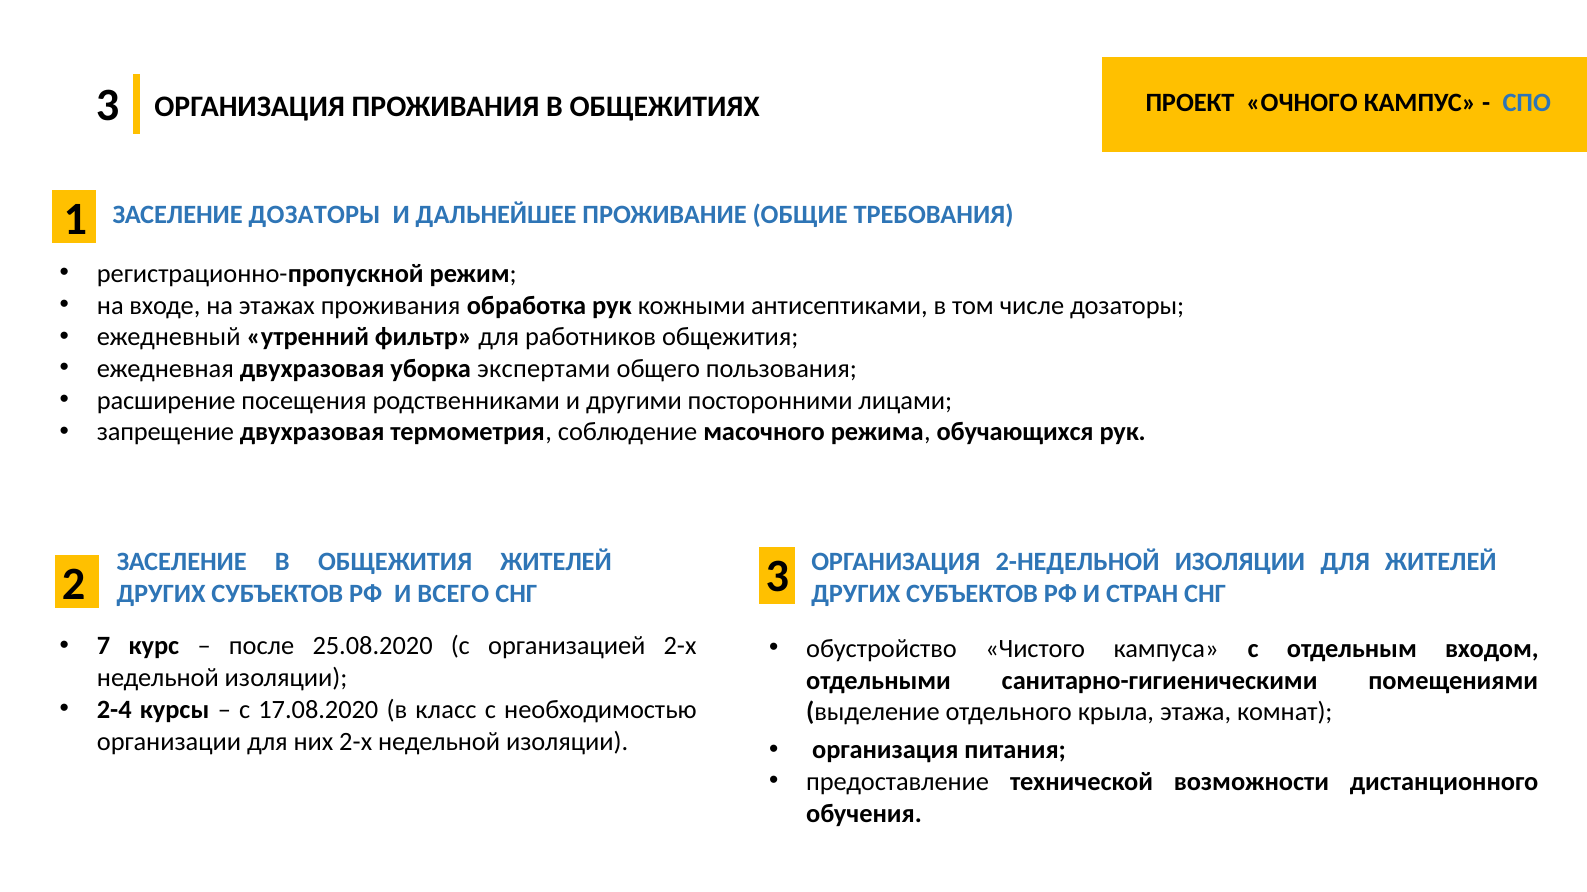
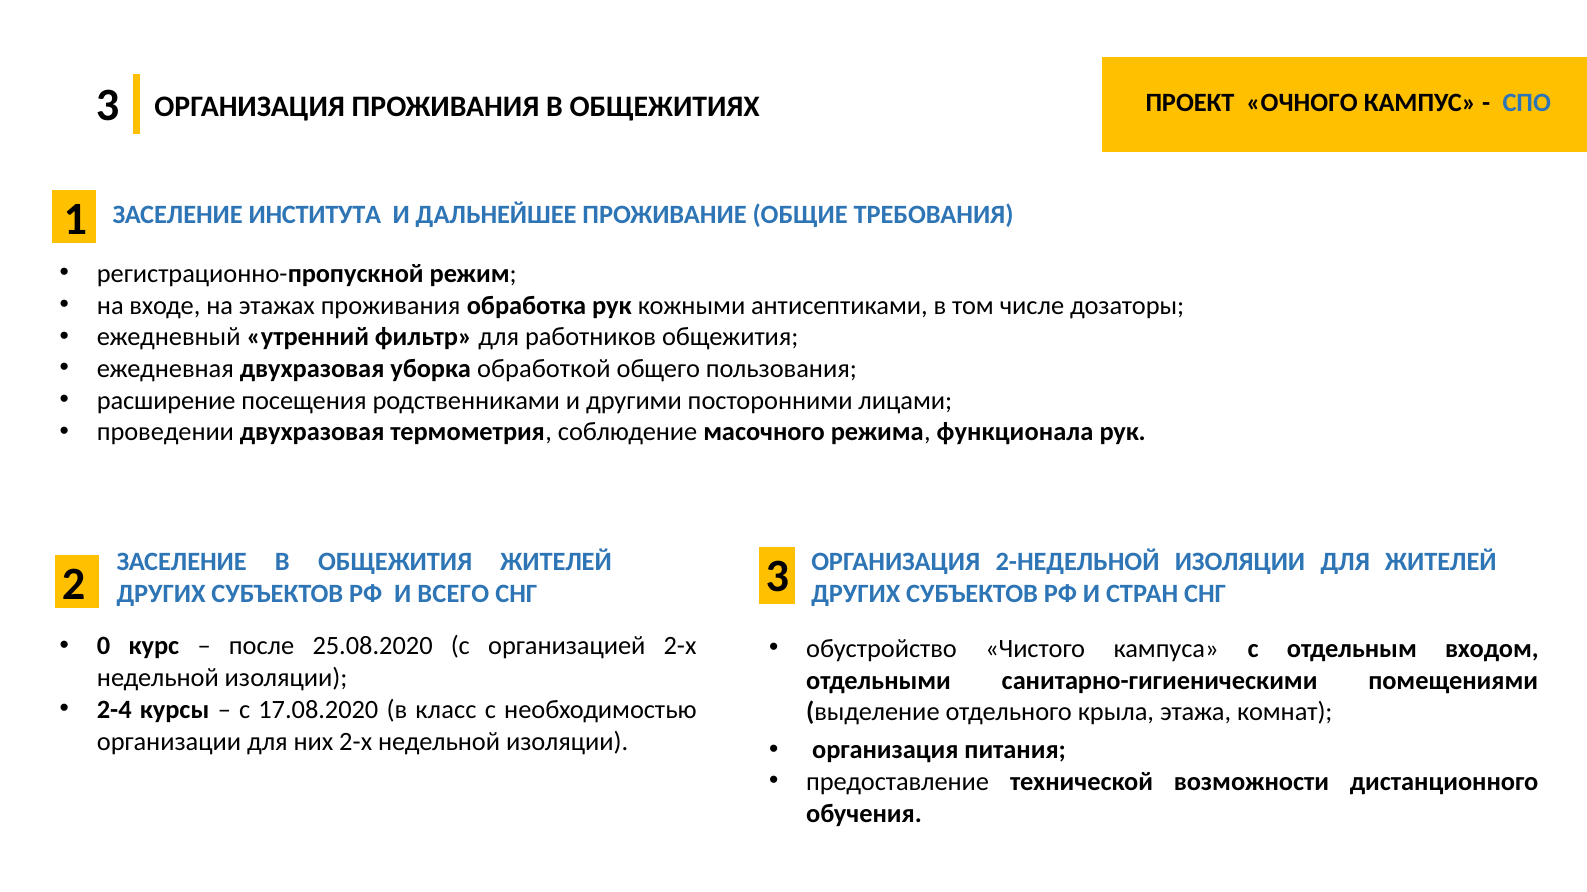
ЗАСЕЛЕНИЕ ДОЗАТОРЫ: ДОЗАТОРЫ -> ИНСТИТУТА
экспертами: экспертами -> обработкой
запрещение: запрещение -> проведении
обучающихся: обучающихся -> функционала
7: 7 -> 0
